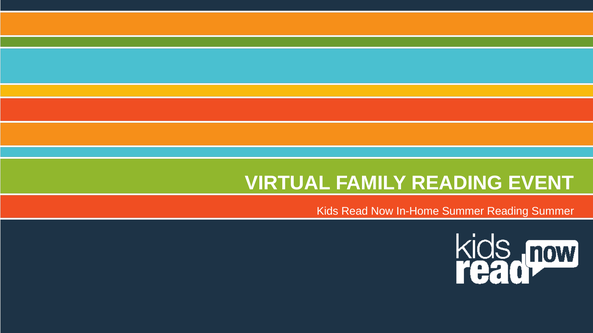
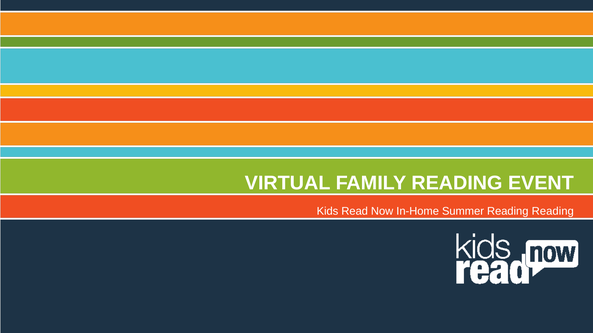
Reading Summer: Summer -> Reading
